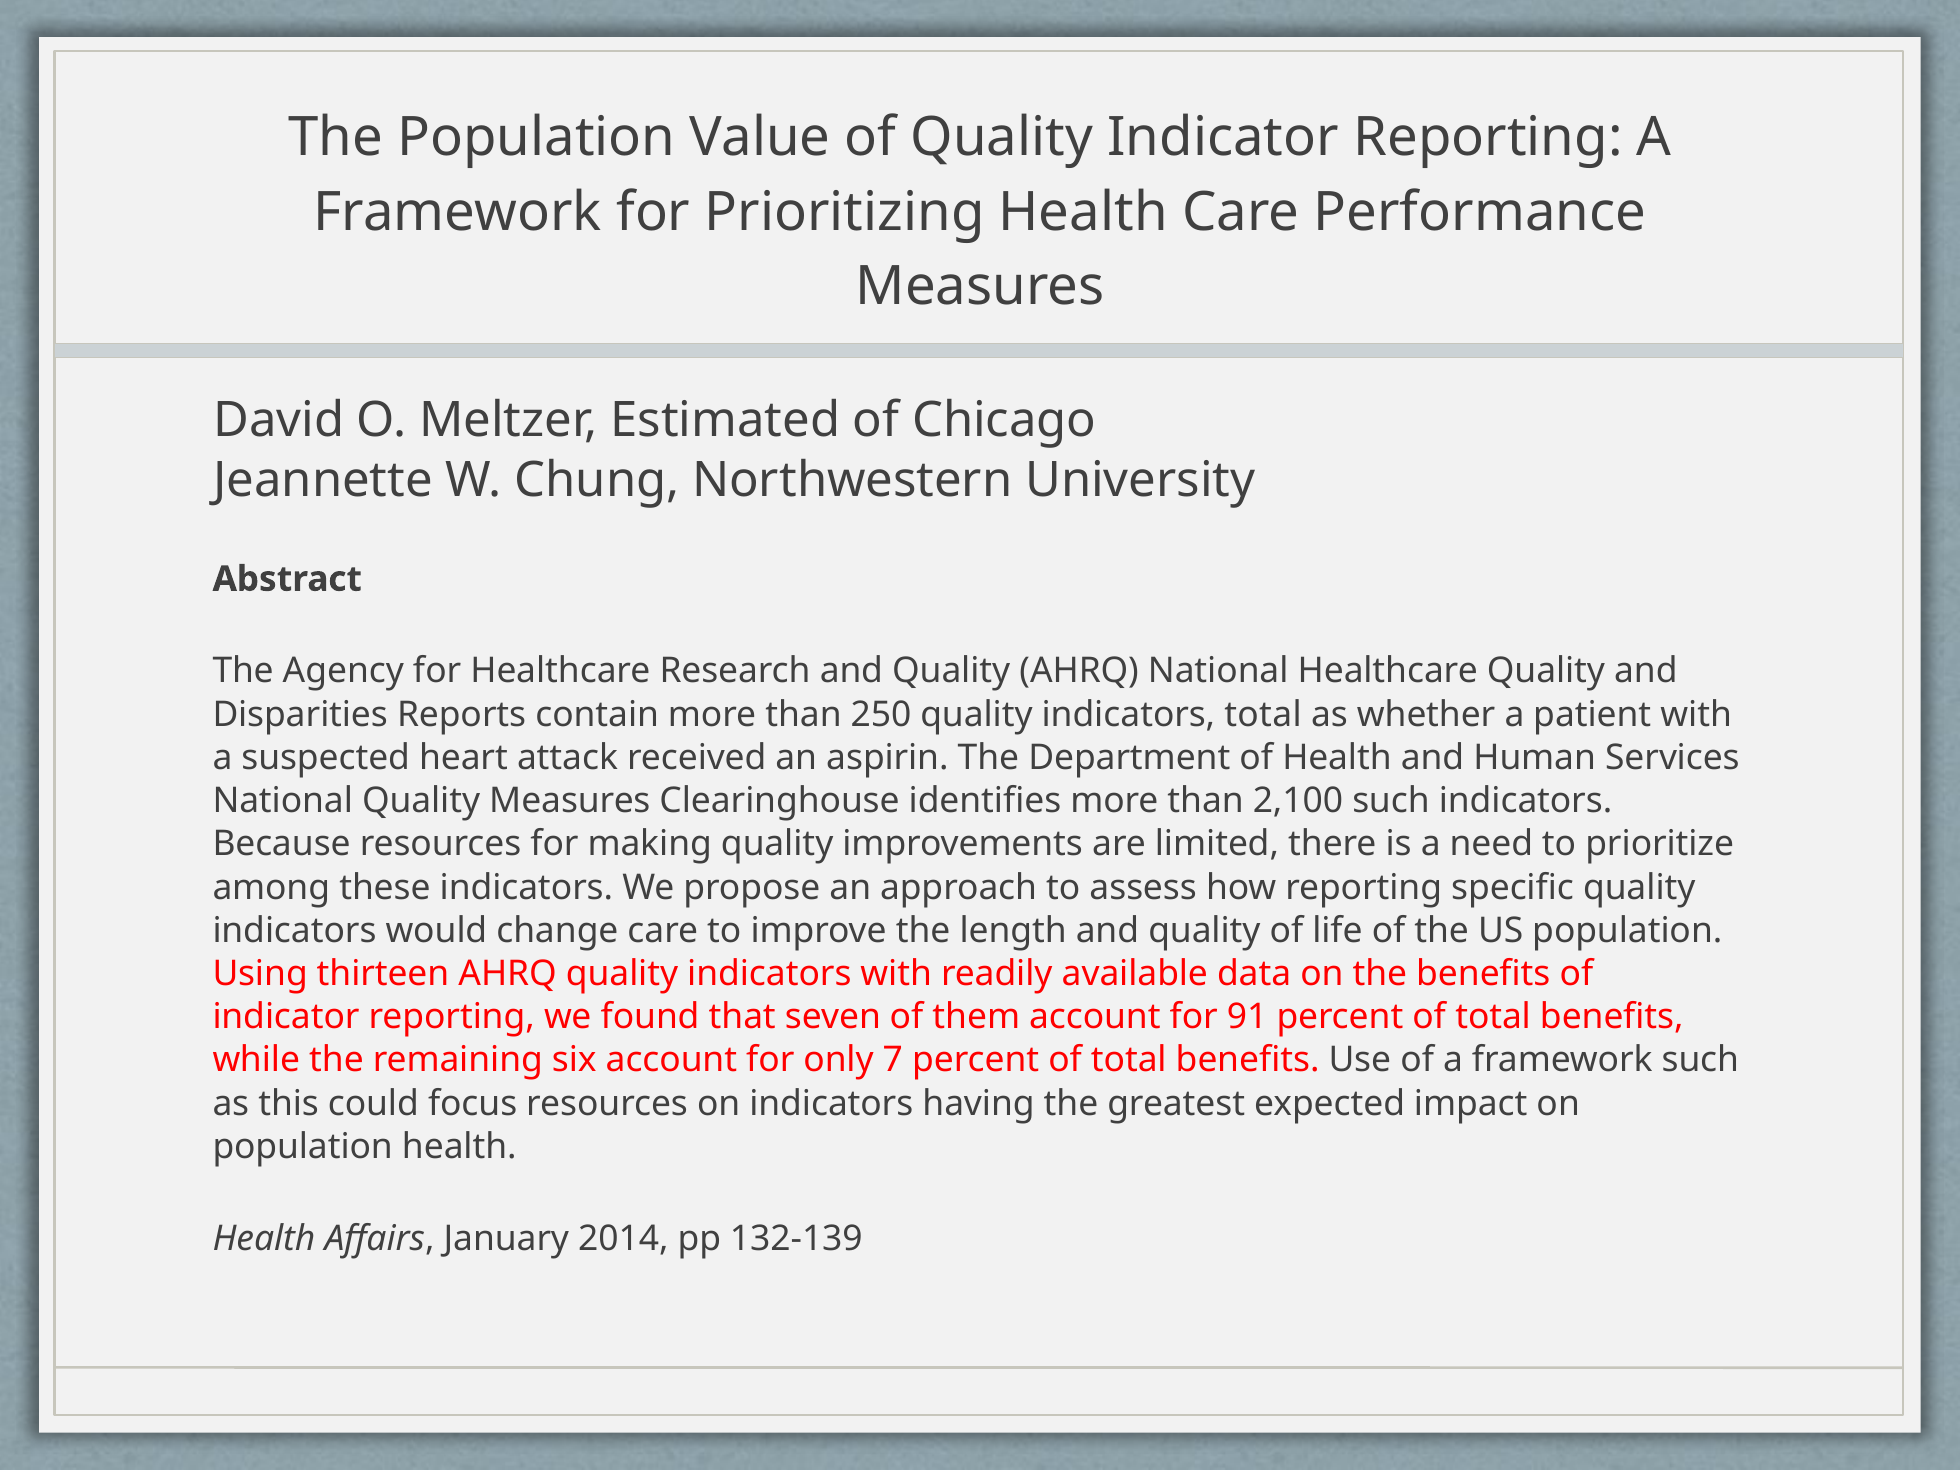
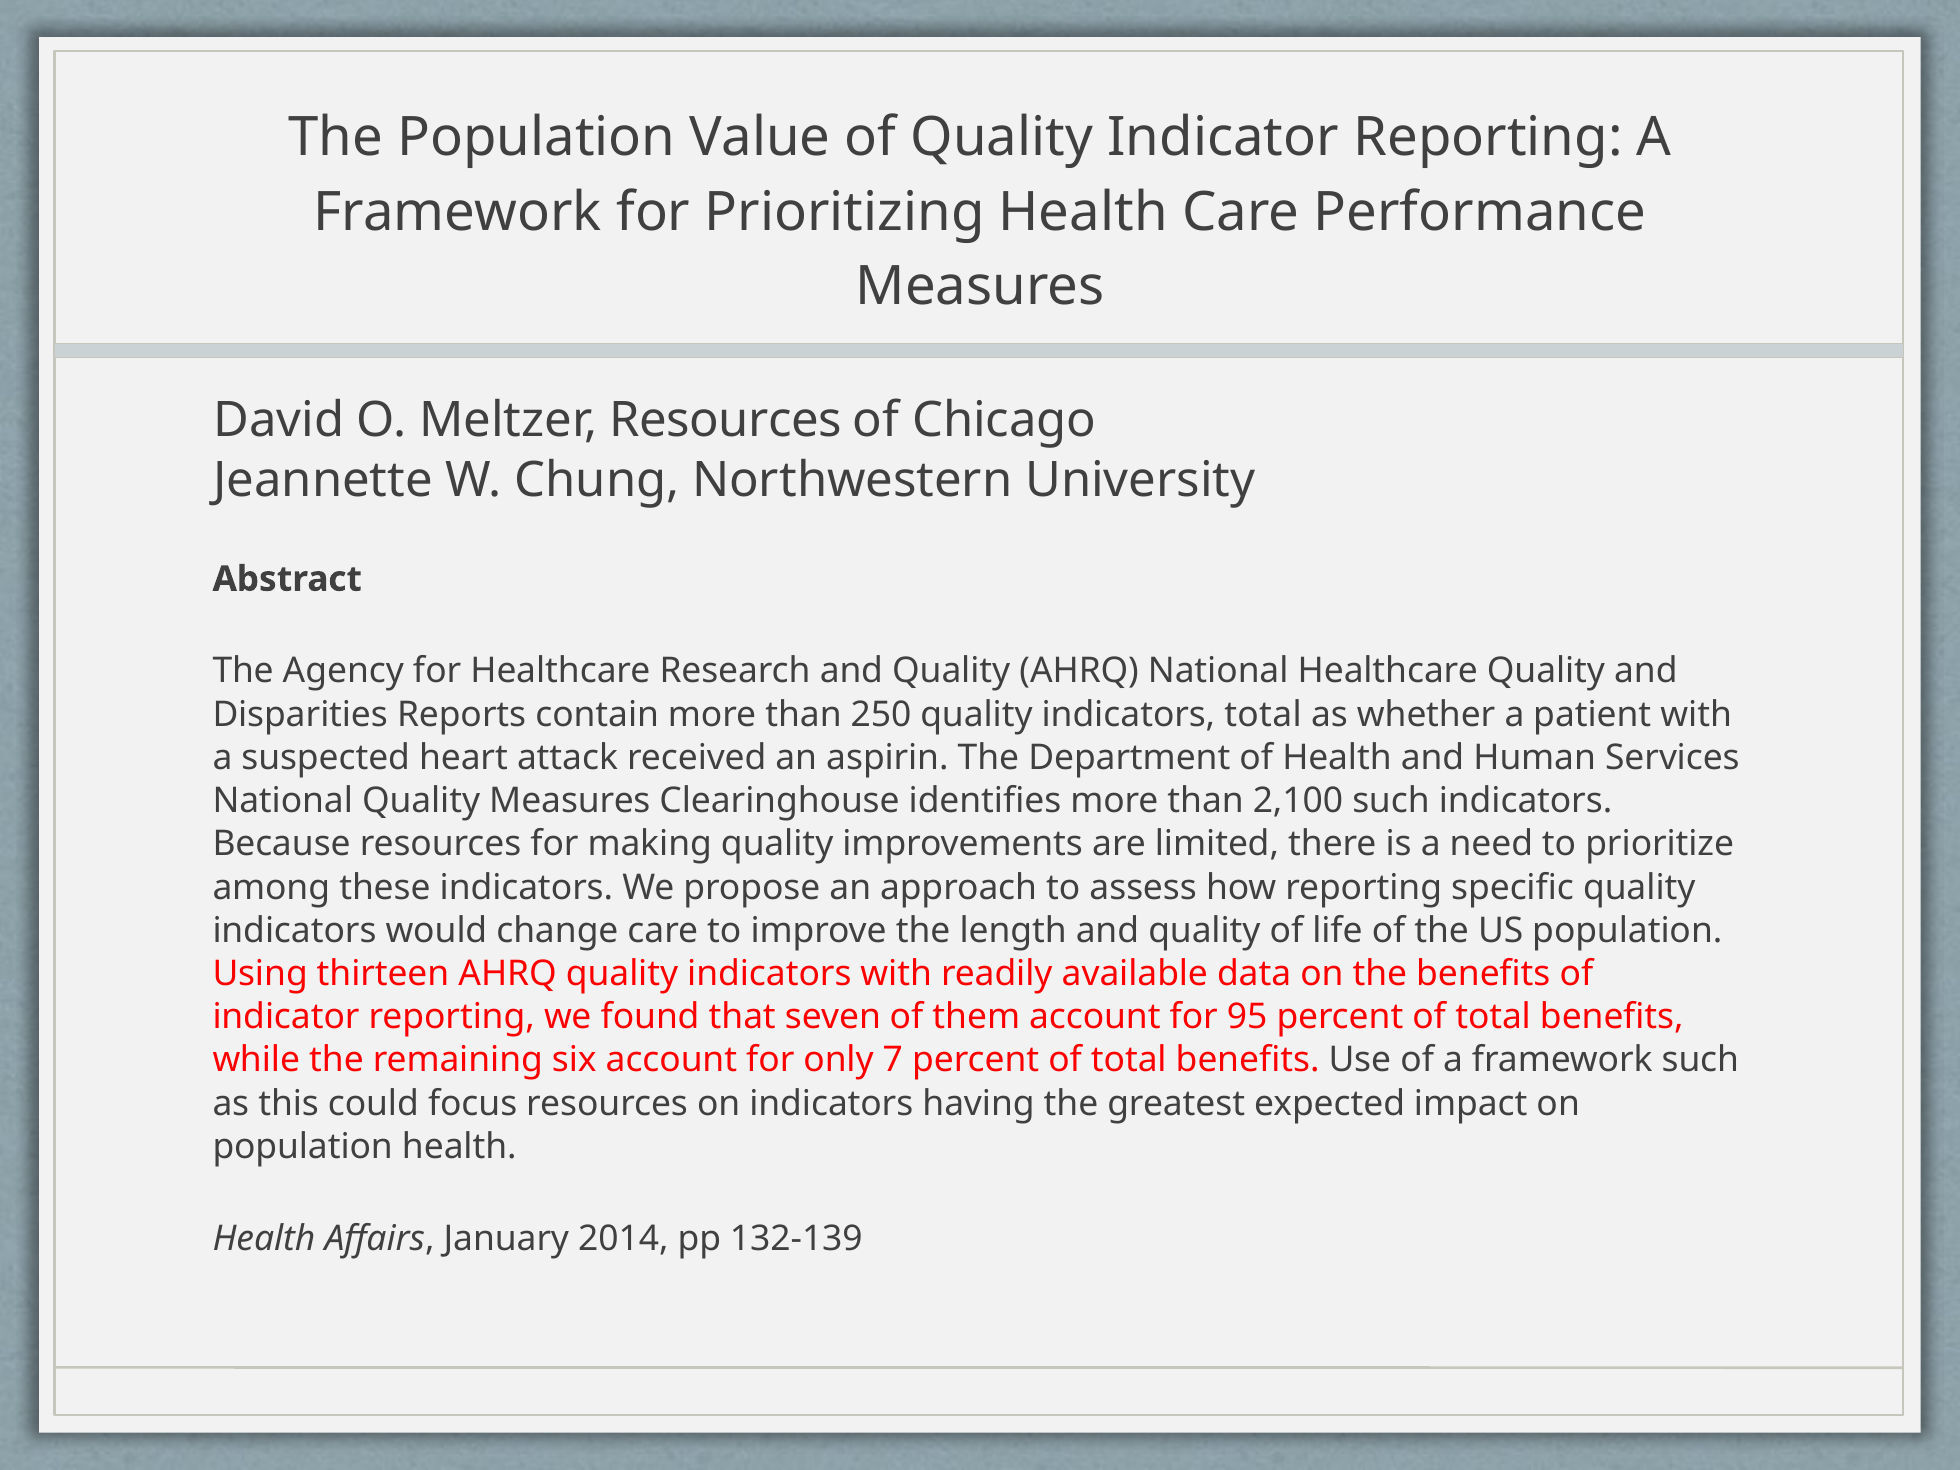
Meltzer Estimated: Estimated -> Resources
91: 91 -> 95
